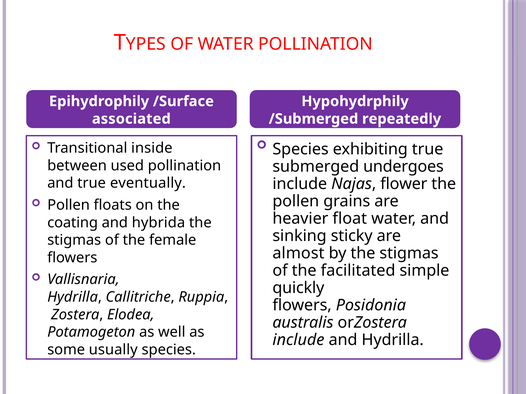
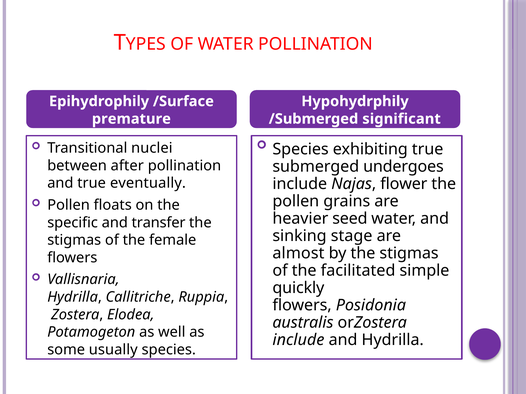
associated: associated -> premature
repeatedly: repeatedly -> significant
inside: inside -> nuclei
used: used -> after
float: float -> seed
coating: coating -> specific
hybrida: hybrida -> transfer
sticky: sticky -> stage
